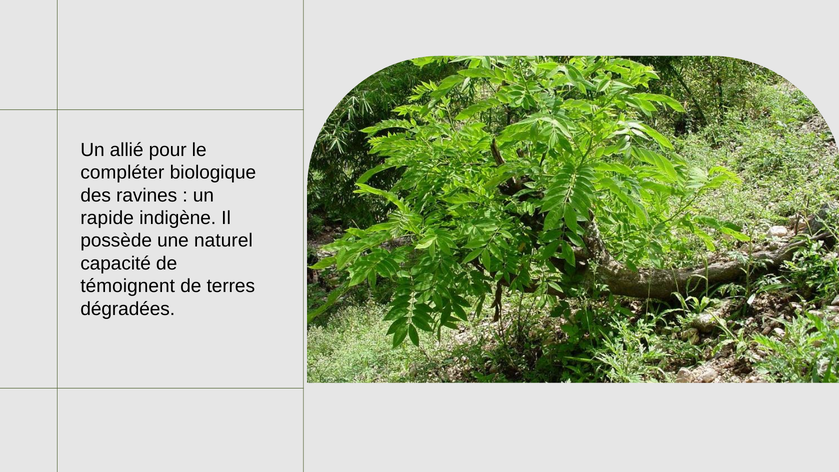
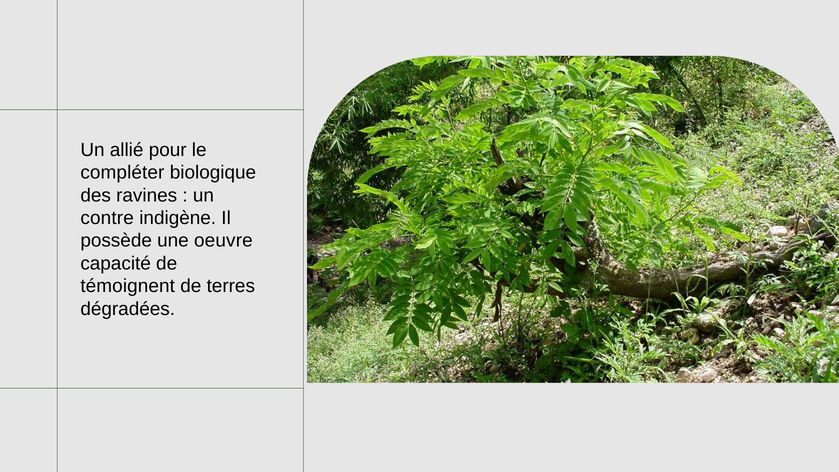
rapide: rapide -> contre
naturel: naturel -> oeuvre
